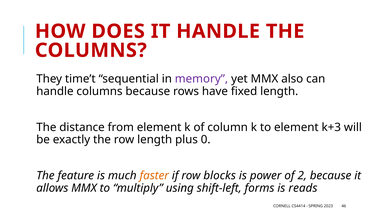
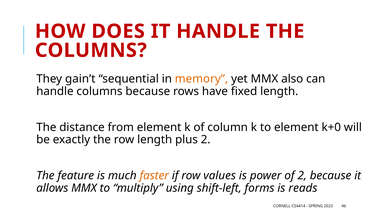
time’t: time’t -> gain’t
memory colour: purple -> orange
k+3: k+3 -> k+0
plus 0: 0 -> 2
blocks: blocks -> values
